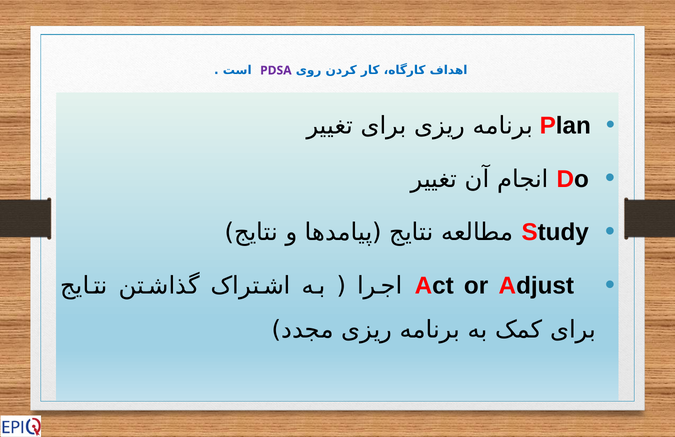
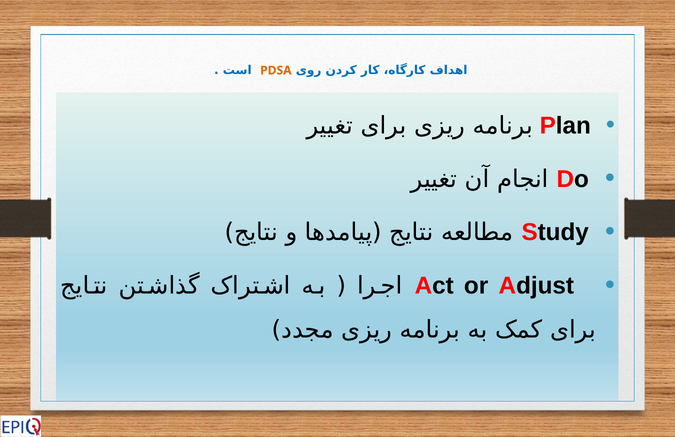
PDSA colour: purple -> orange
